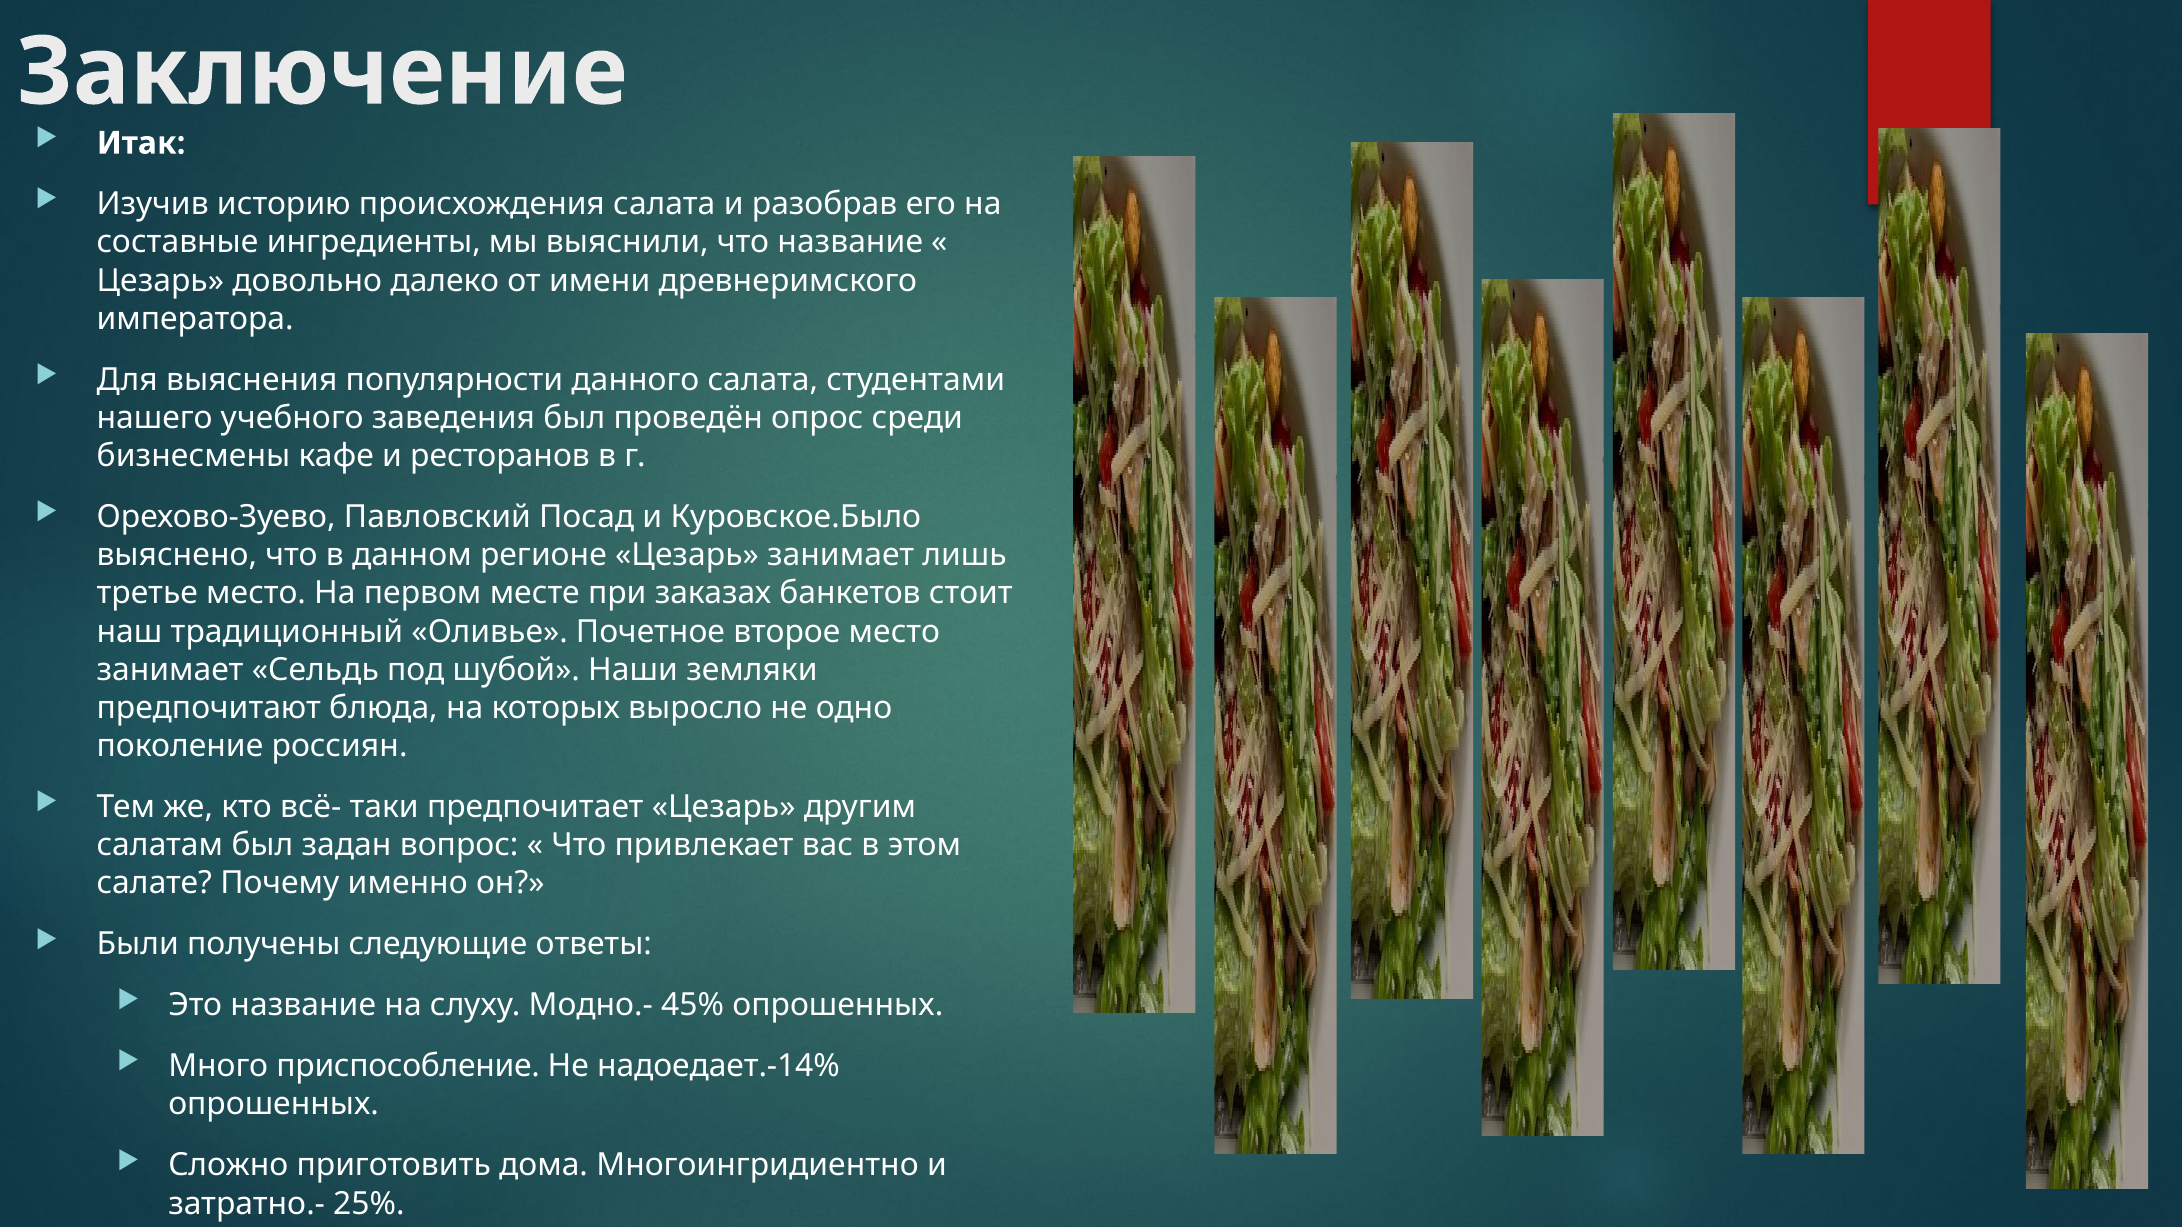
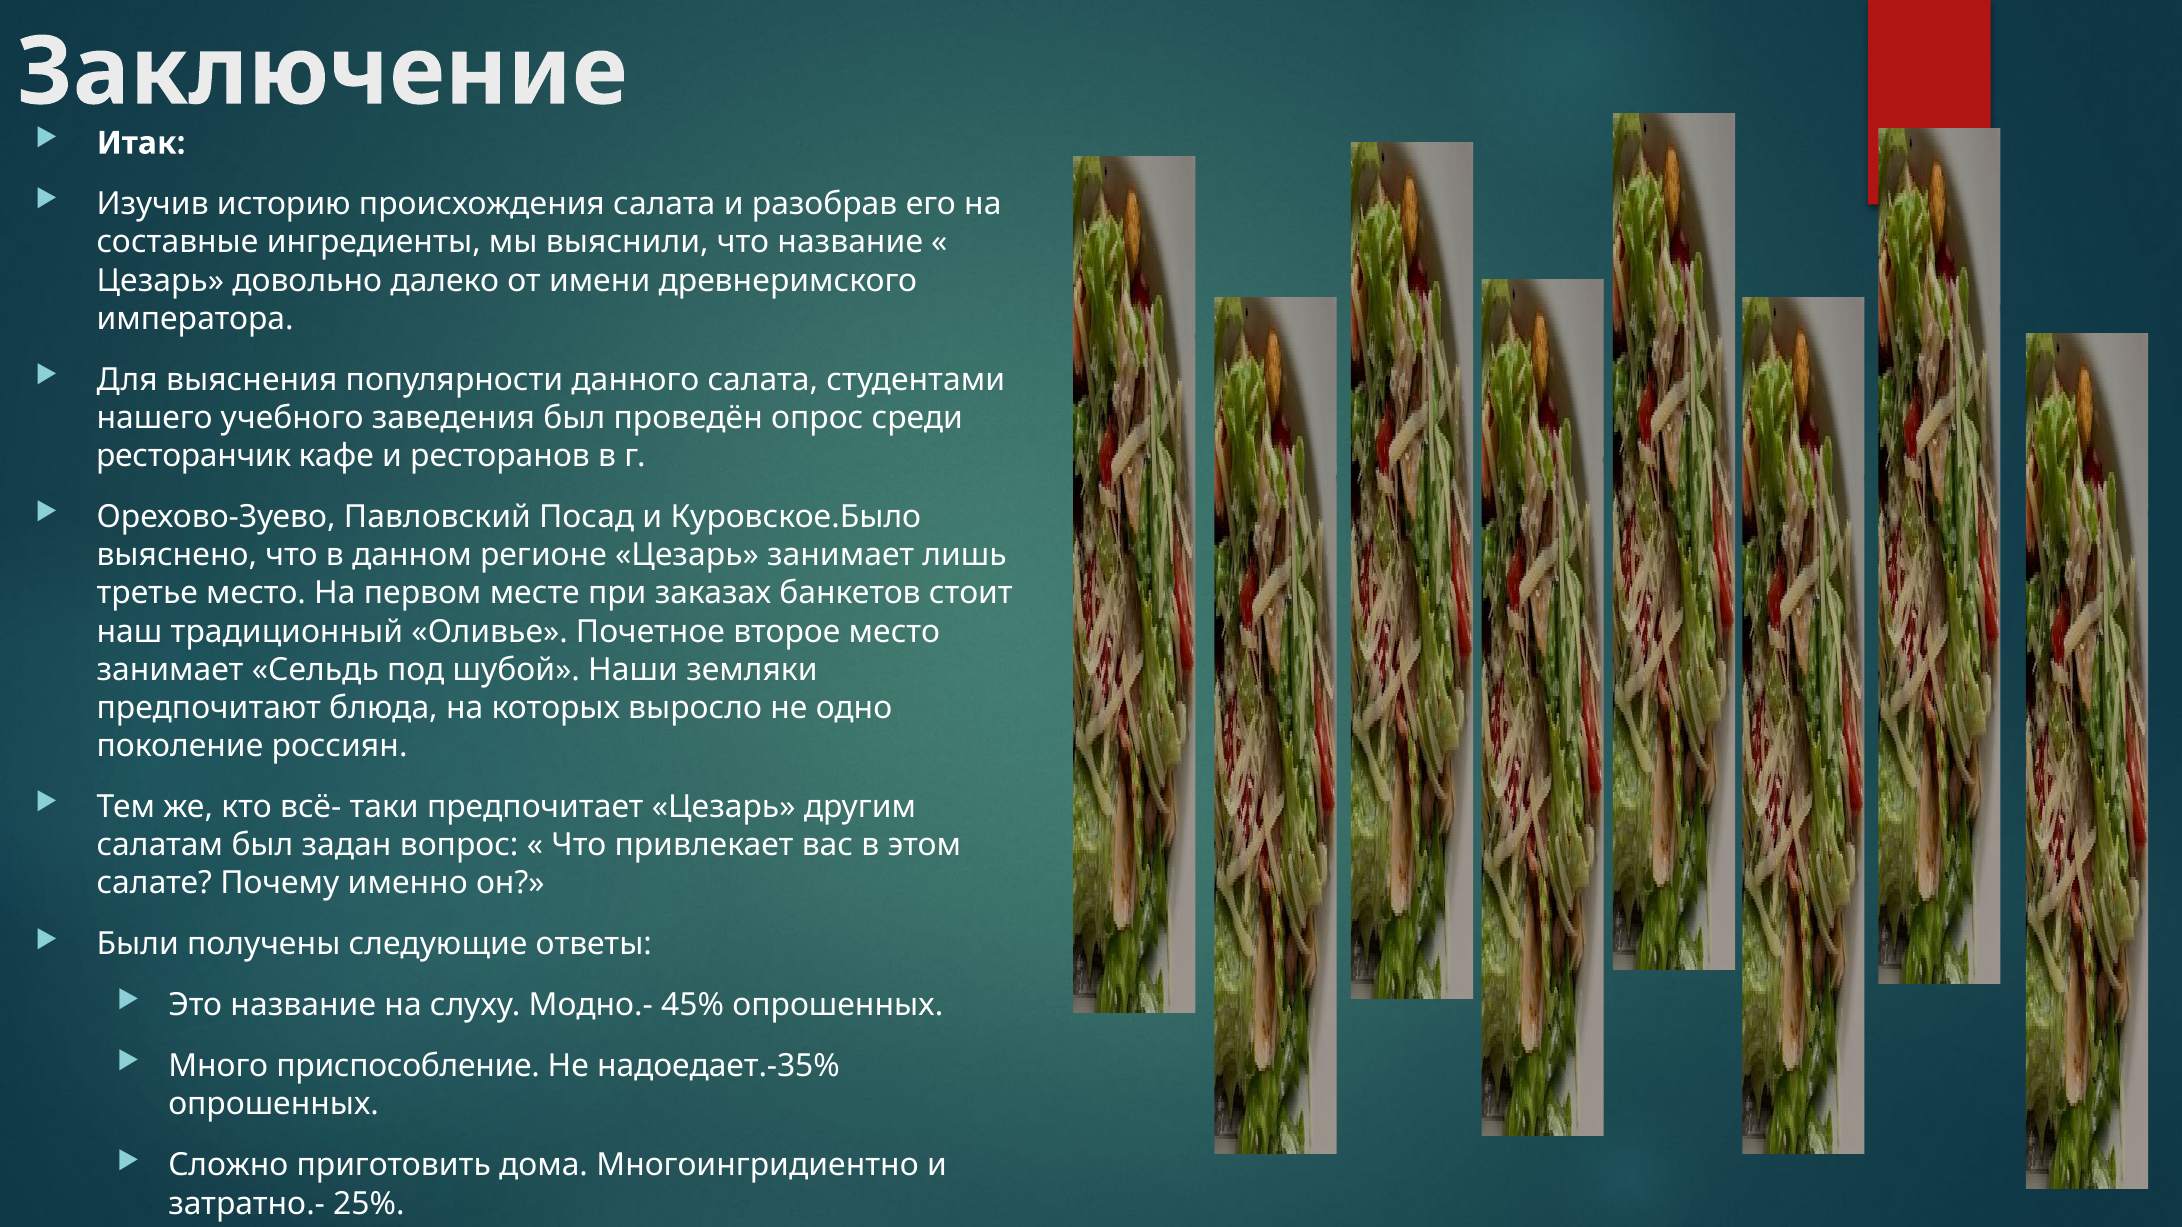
бизнесмены: бизнесмены -> ресторанчик
надоедает.-14%: надоедает.-14% -> надоедает.-35%
